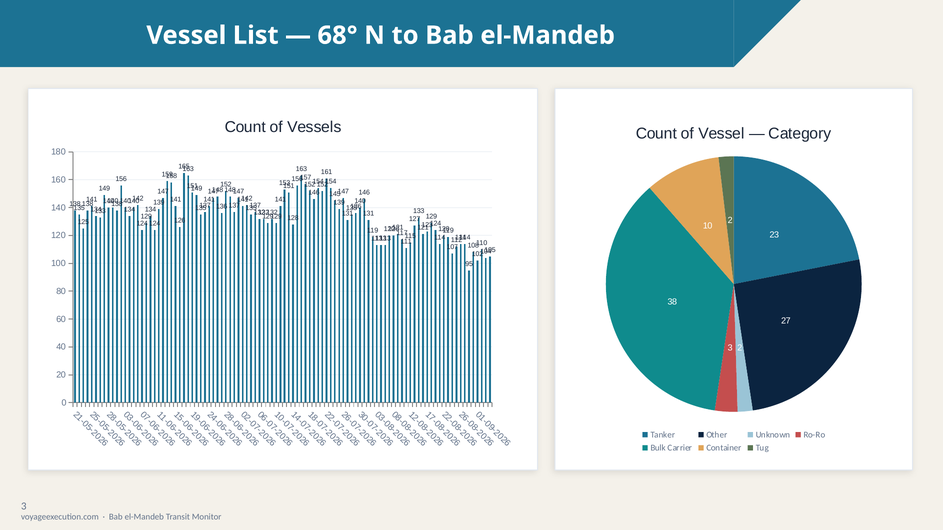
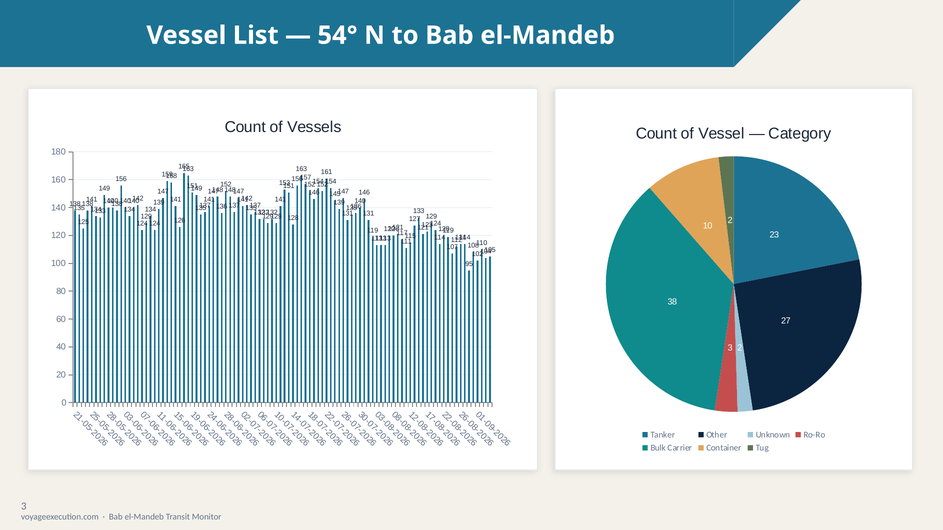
68°: 68° -> 54°
